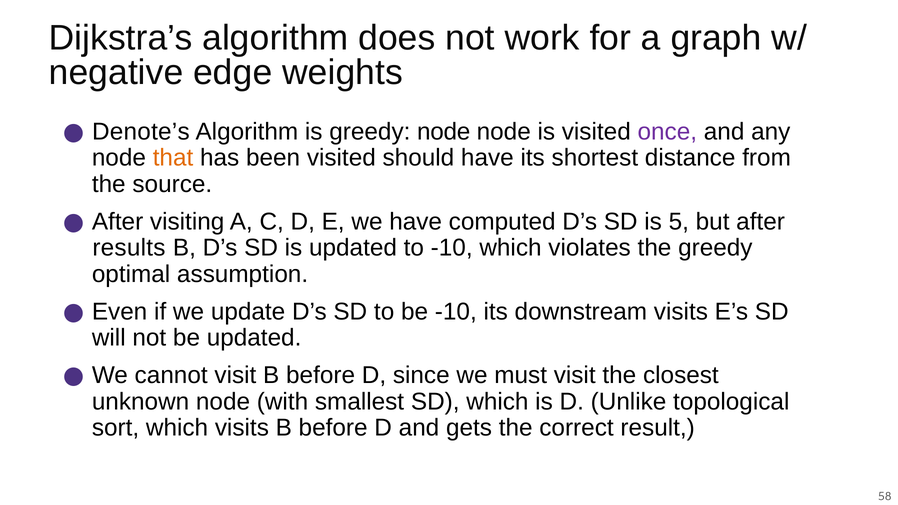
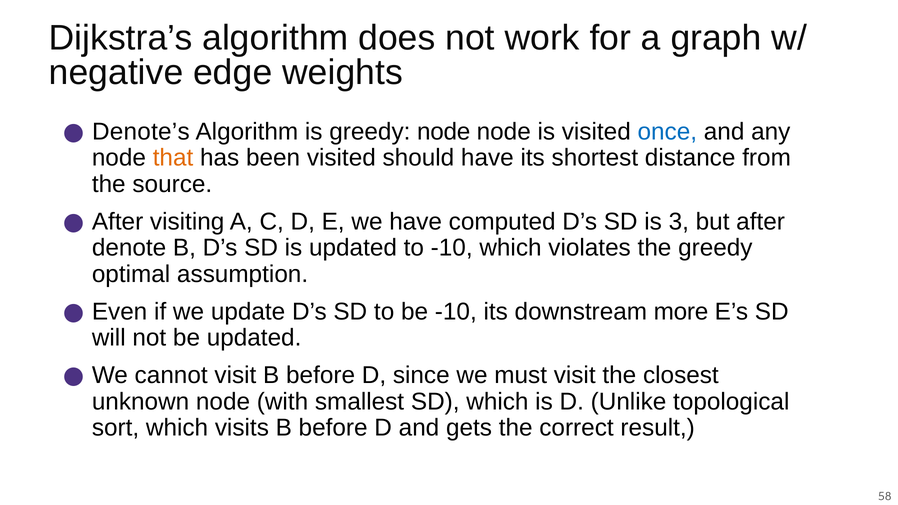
once colour: purple -> blue
5: 5 -> 3
results: results -> denote
downstream visits: visits -> more
